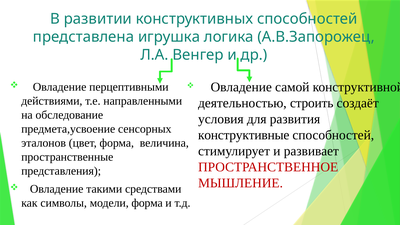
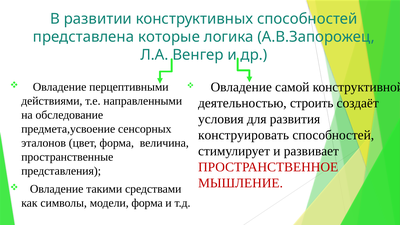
игрушка: игрушка -> которые
конструктивные: конструктивные -> конструировать
